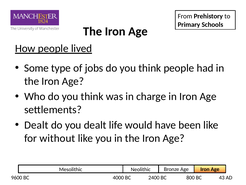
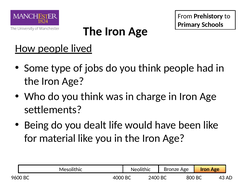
Dealt at (36, 125): Dealt -> Being
without: without -> material
